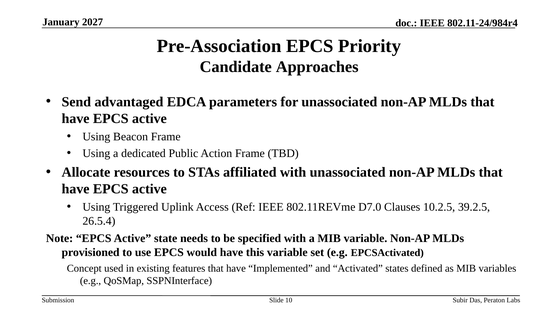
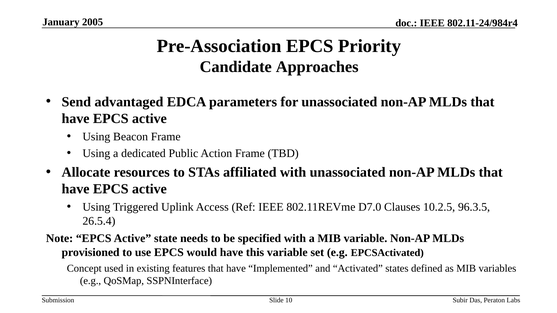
2027: 2027 -> 2005
39.2.5: 39.2.5 -> 96.3.5
